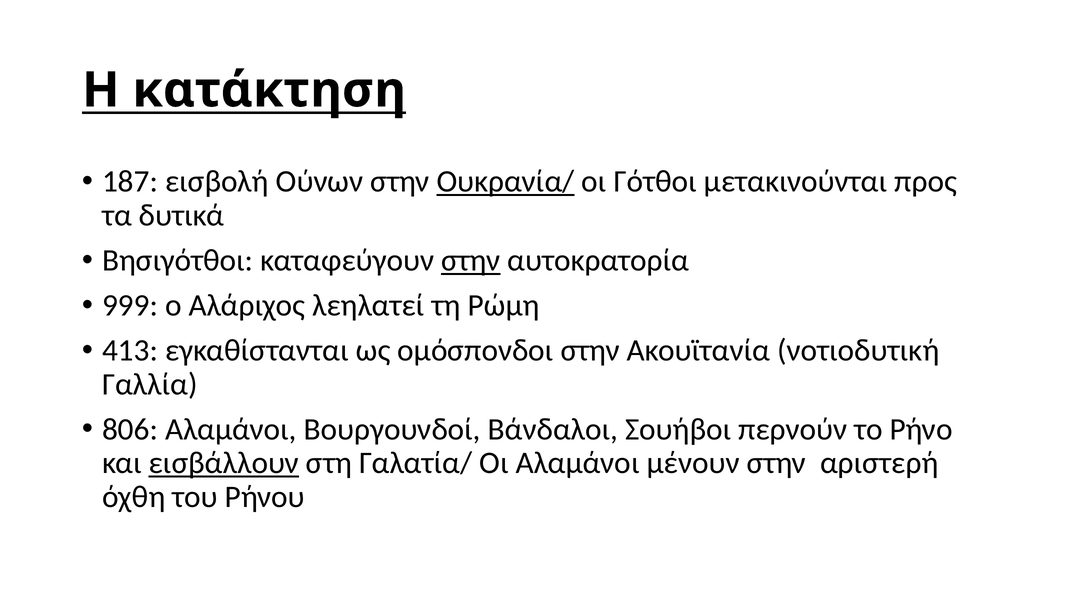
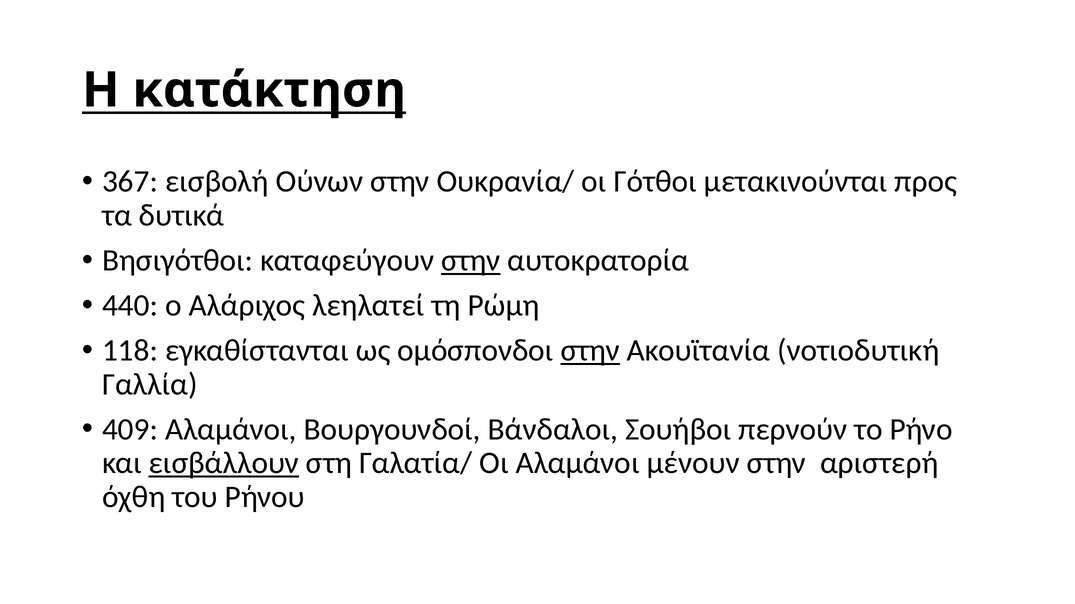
187: 187 -> 367
Ουκρανία/ underline: present -> none
999: 999 -> 440
413: 413 -> 118
στην at (590, 351) underline: none -> present
806: 806 -> 409
